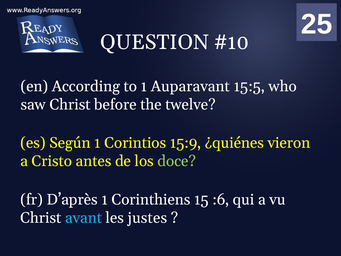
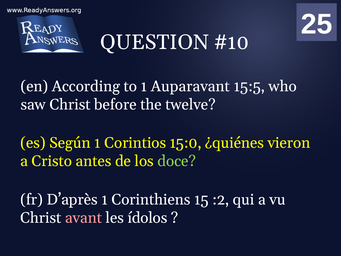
15:9: 15:9 -> 15:0
:6: :6 -> :2
avant colour: light blue -> pink
justes: justes -> ídolos
